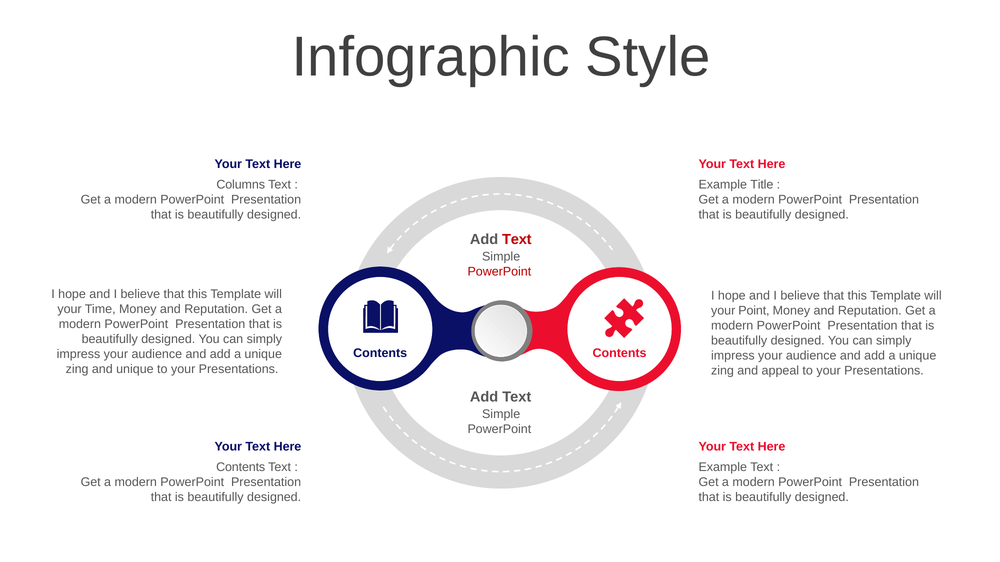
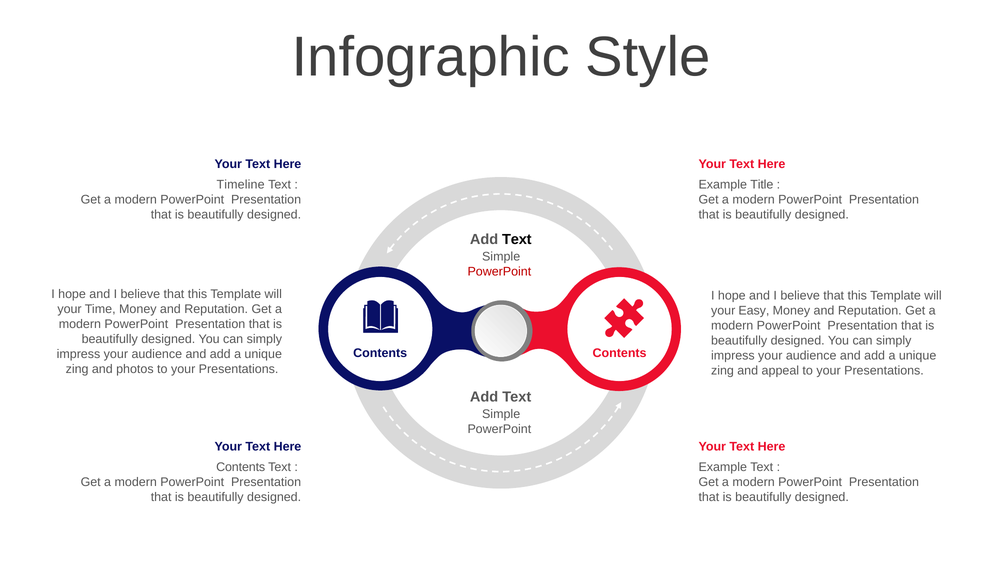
Columns: Columns -> Timeline
Text at (517, 240) colour: red -> black
Point: Point -> Easy
and unique: unique -> photos
